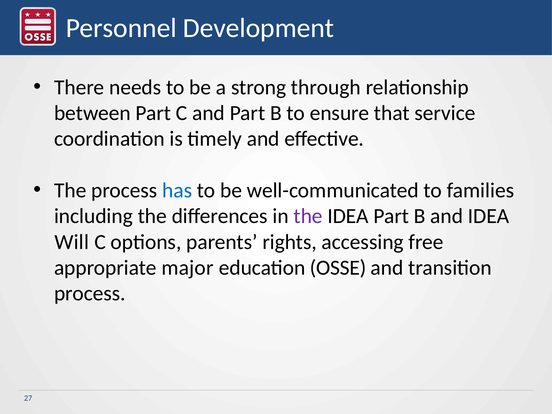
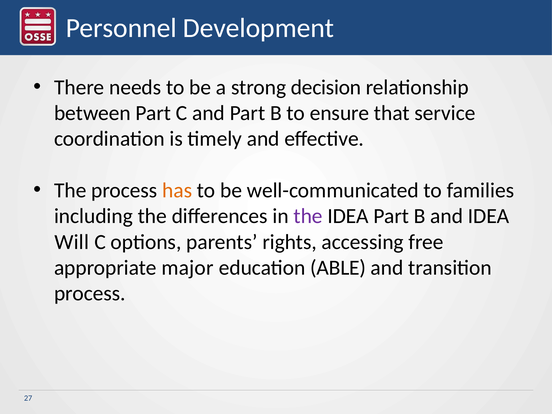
through: through -> decision
has colour: blue -> orange
OSSE: OSSE -> ABLE
